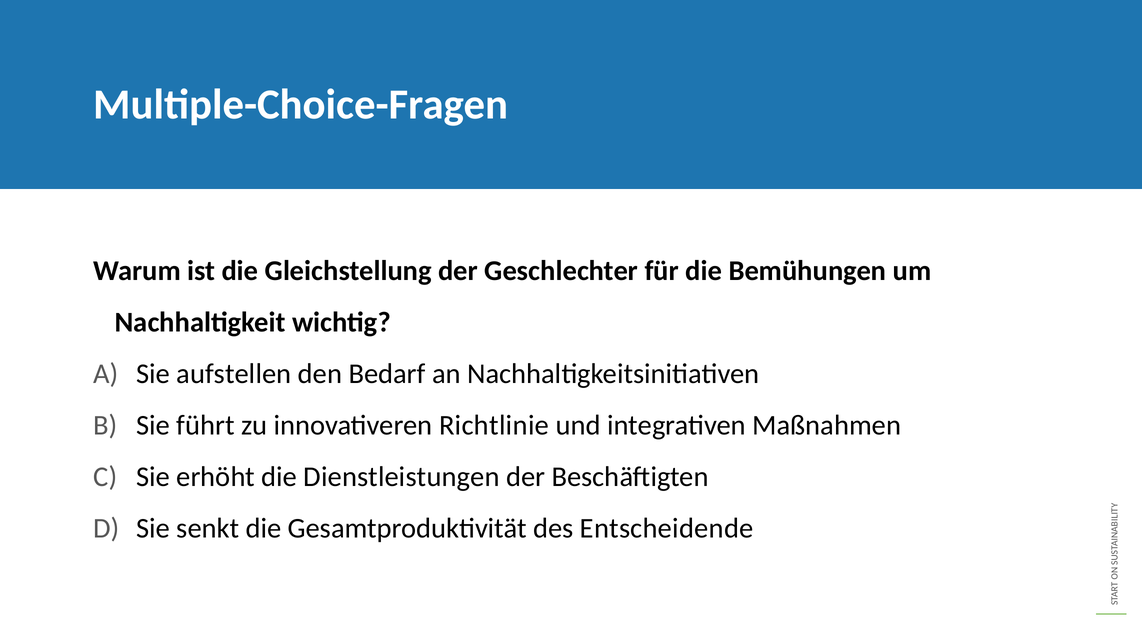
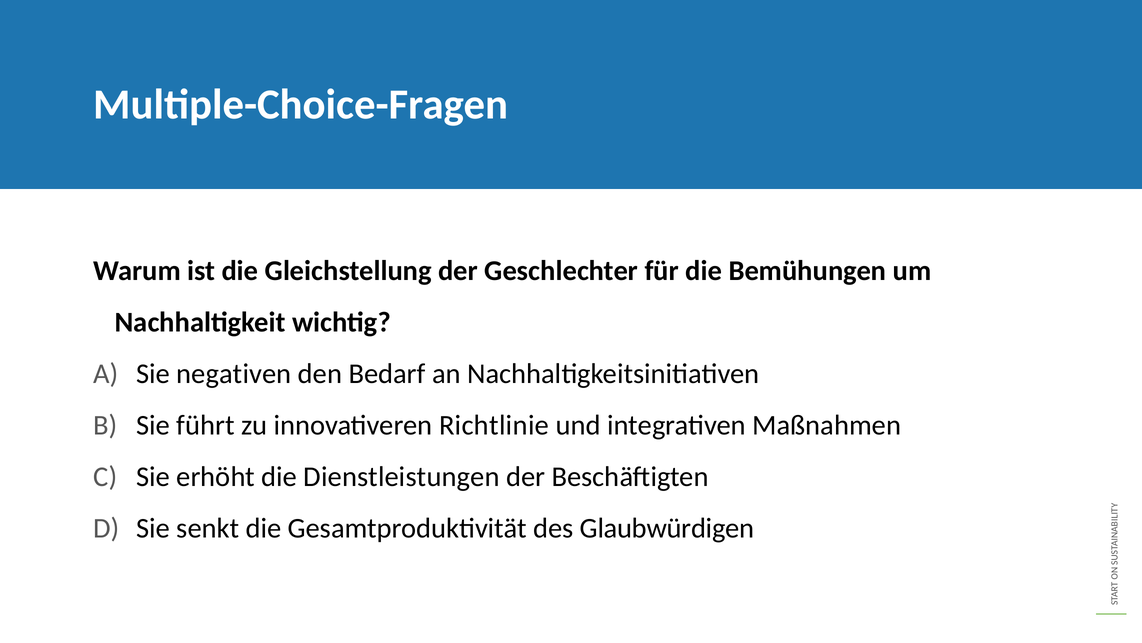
aufstellen: aufstellen -> negativen
Entscheidende: Entscheidende -> Glaubwürdigen
